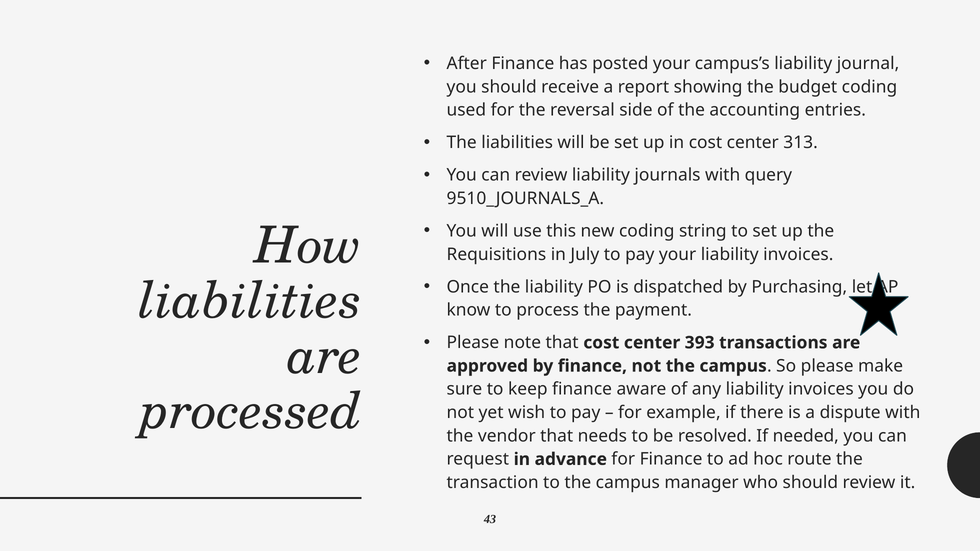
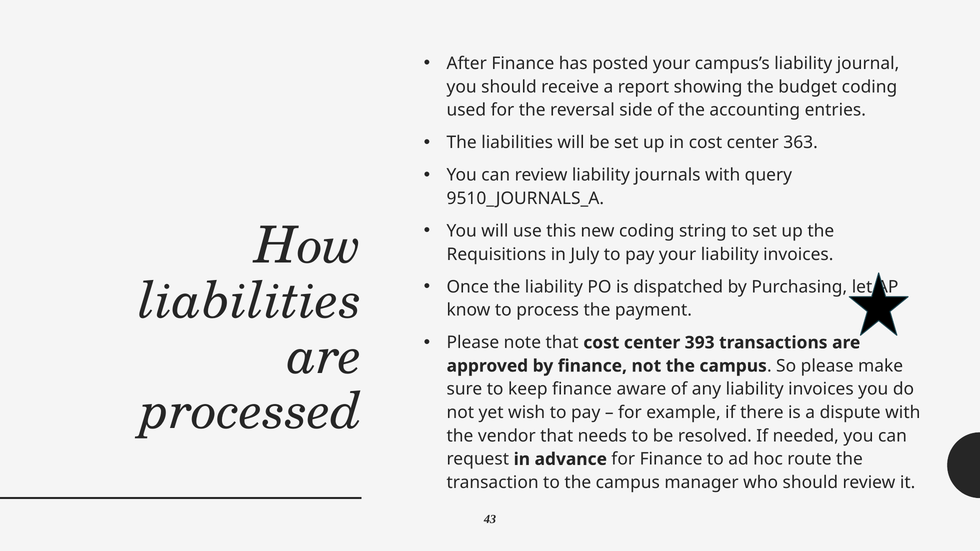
313: 313 -> 363
